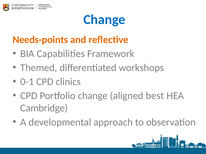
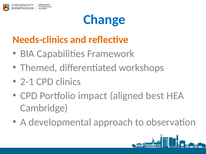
Needs-points: Needs-points -> Needs-clinics
0-1: 0-1 -> 2-1
Portfolio change: change -> impact
